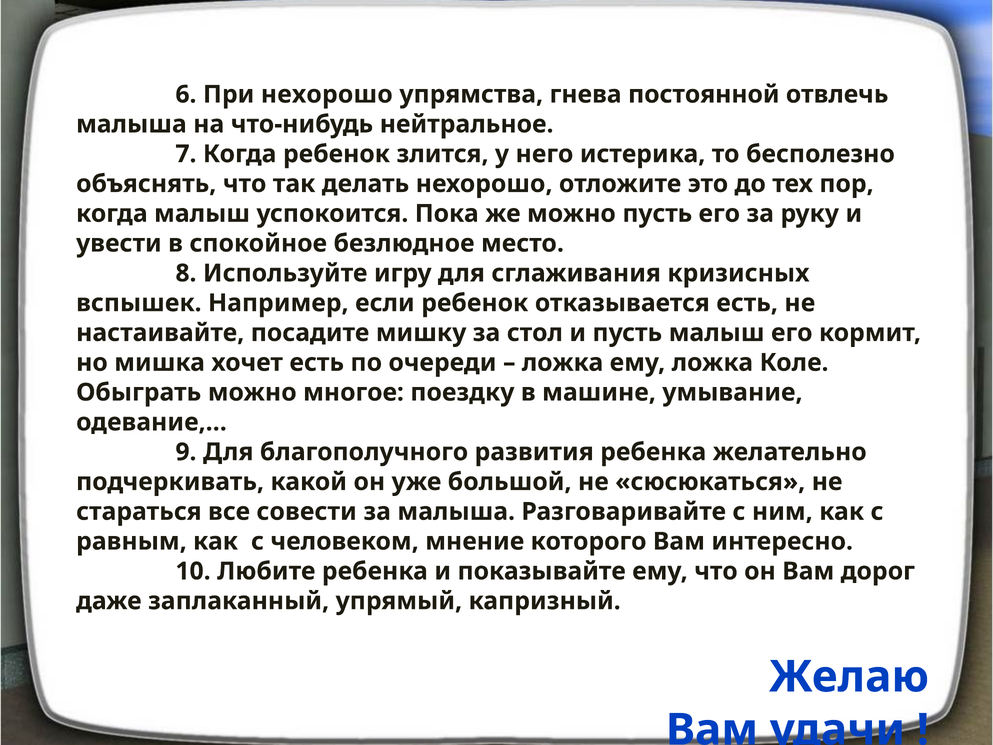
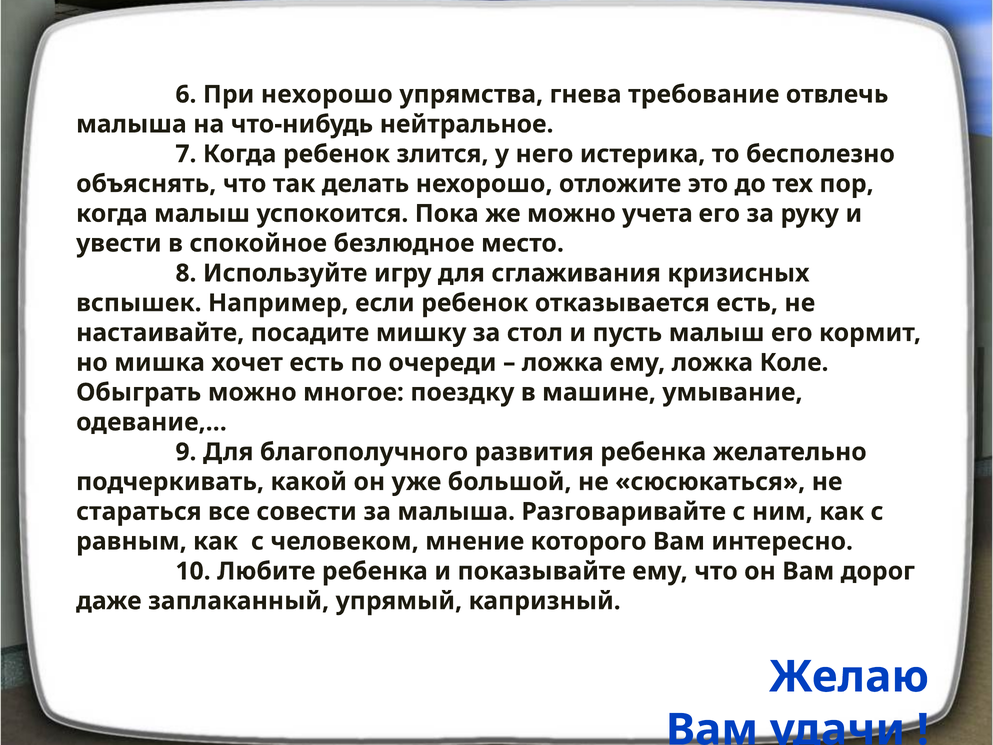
постоянной: постоянной -> требование
можно пусть: пусть -> учета
